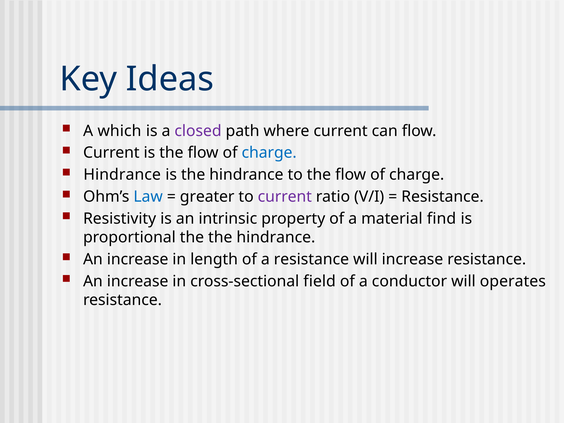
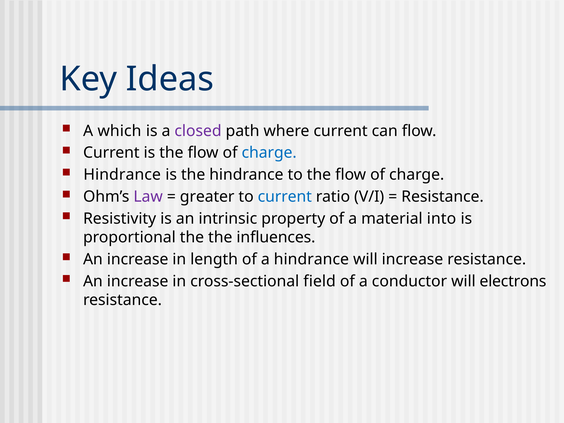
Law colour: blue -> purple
current at (285, 197) colour: purple -> blue
find: find -> into
the the hindrance: hindrance -> influences
a resistance: resistance -> hindrance
operates: operates -> electrons
